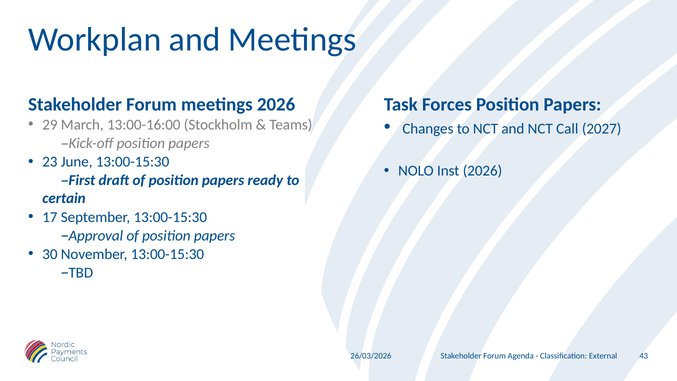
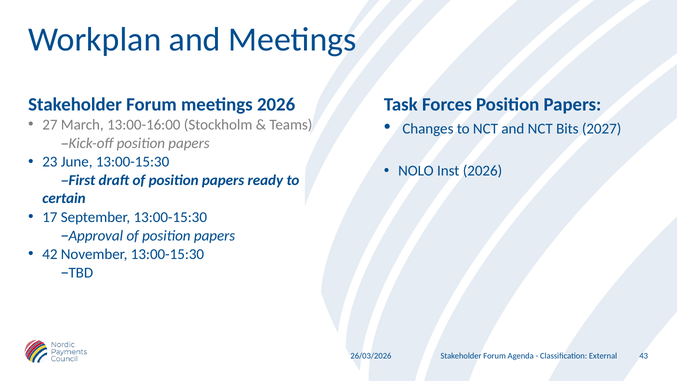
29: 29 -> 27
Call: Call -> Bits
30: 30 -> 42
